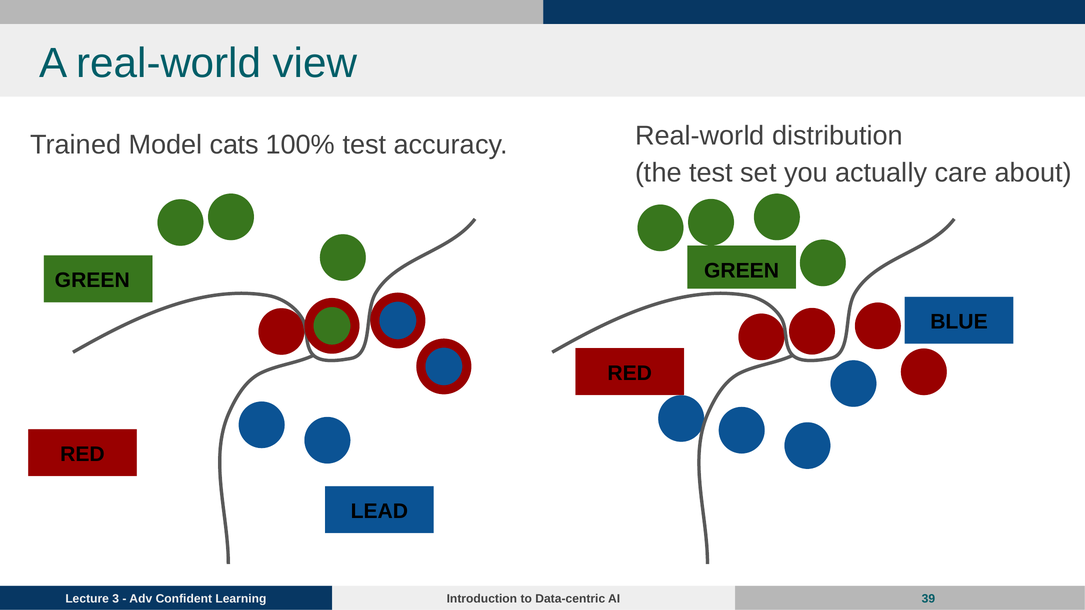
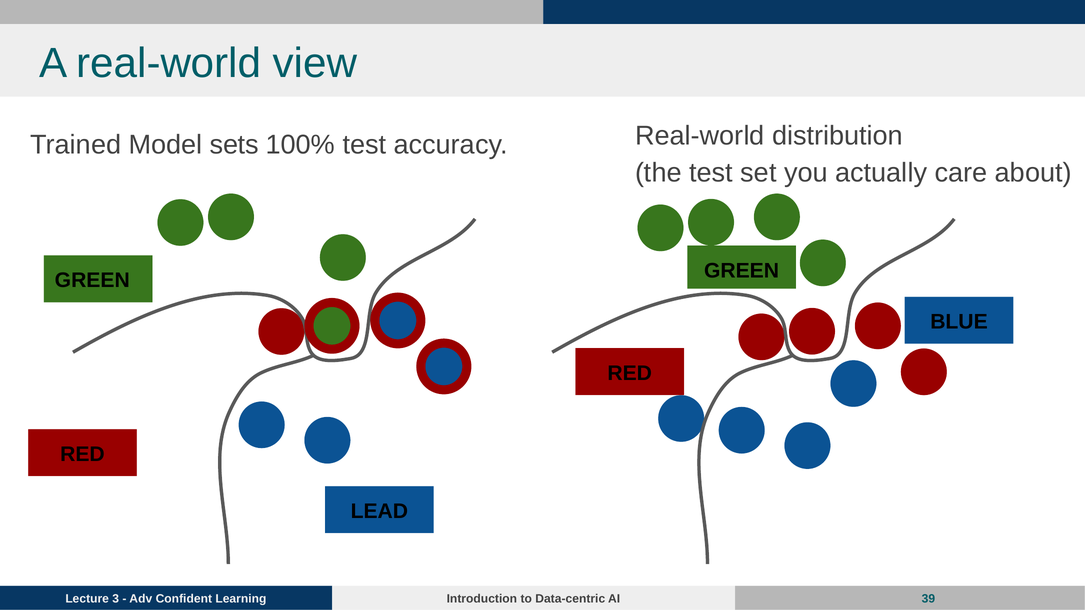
cats: cats -> sets
